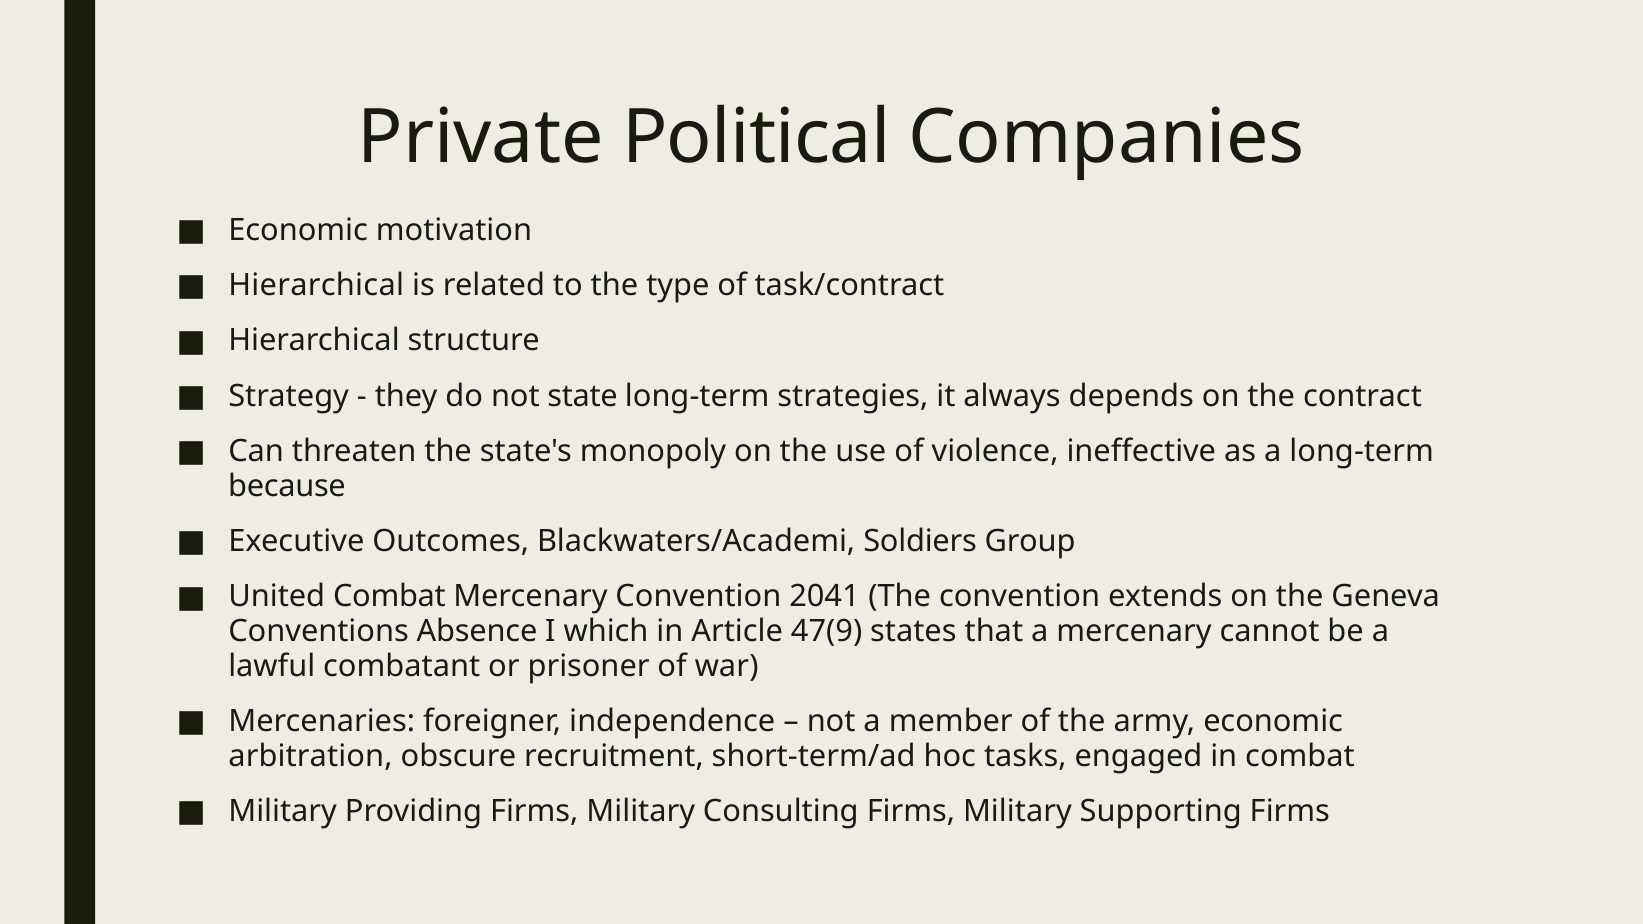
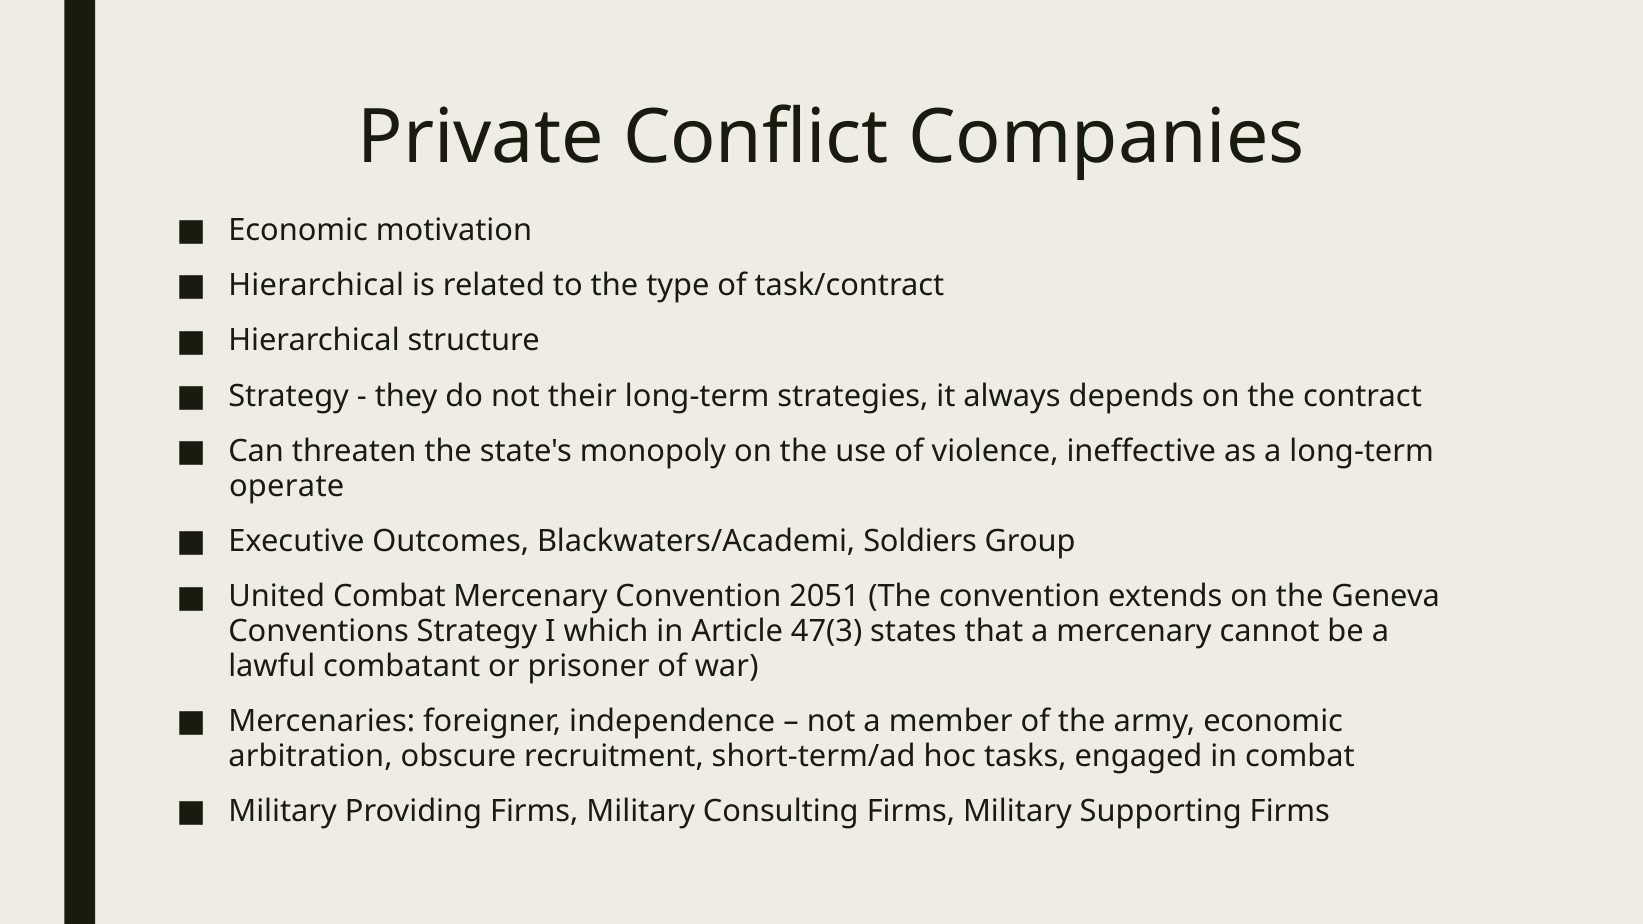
Political: Political -> Conflict
state: state -> their
because: because -> operate
2041: 2041 -> 2051
Conventions Absence: Absence -> Strategy
47(9: 47(9 -> 47(3
